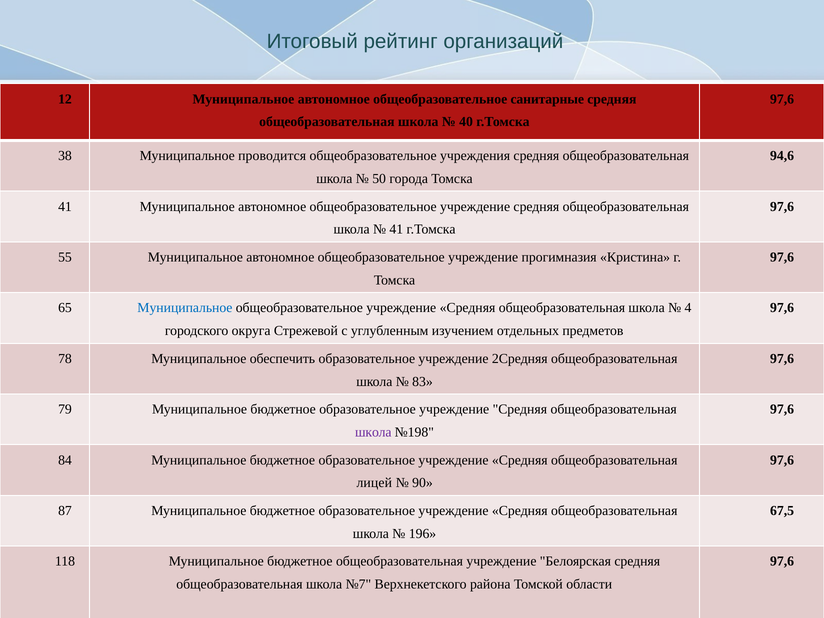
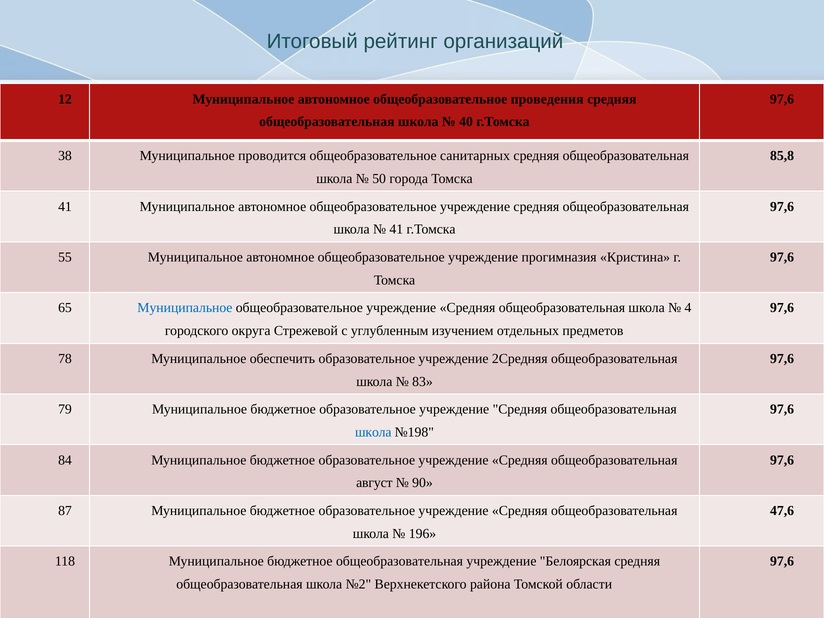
санитарные: санитарные -> проведения
учреждения: учреждения -> санитарных
94,6: 94,6 -> 85,8
школа at (373, 432) colour: purple -> blue
лицей: лицей -> август
67,5: 67,5 -> 47,6
№7: №7 -> №2
